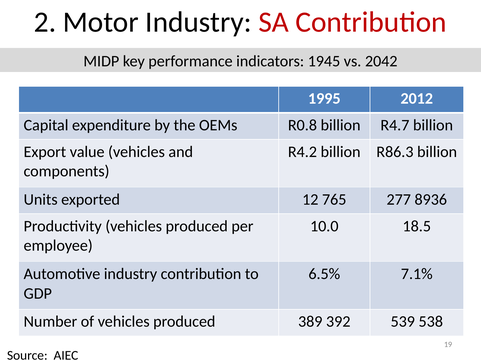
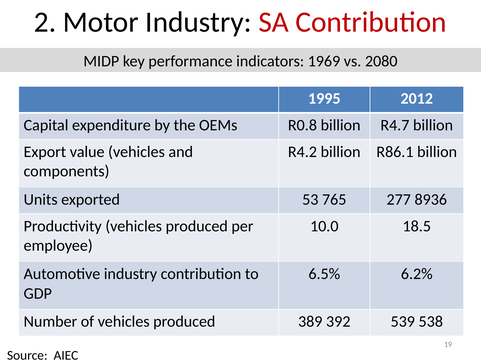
1945: 1945 -> 1969
2042: 2042 -> 2080
R86.3: R86.3 -> R86.1
12: 12 -> 53
7.1%: 7.1% -> 6.2%
